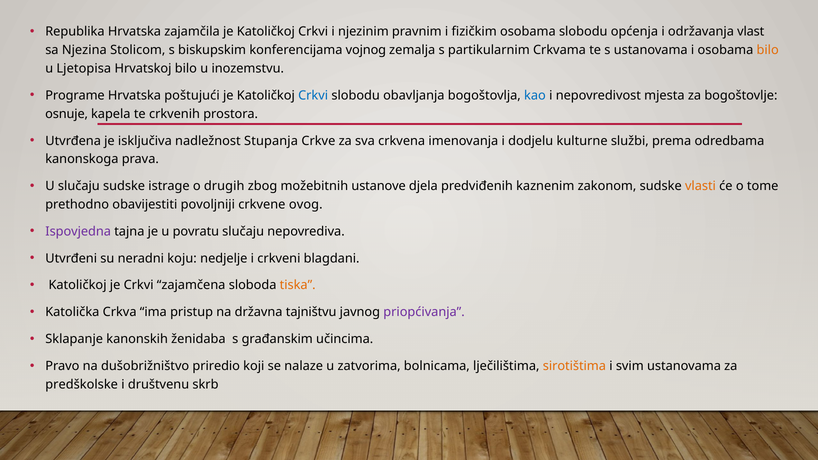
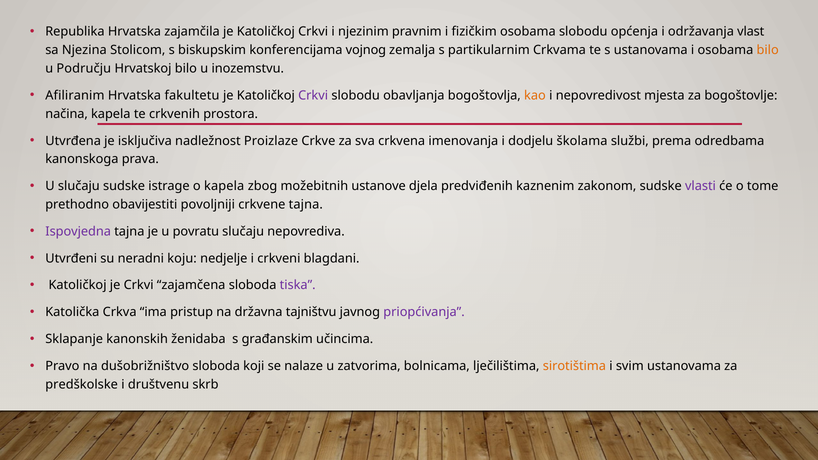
Ljetopisa: Ljetopisa -> Području
Programe: Programe -> Afiliranim
poštujući: poštujući -> fakultetu
Crkvi at (313, 95) colour: blue -> purple
kao colour: blue -> orange
osnuje: osnuje -> načina
Stupanja: Stupanja -> Proizlaze
kulturne: kulturne -> školama
o drugih: drugih -> kapela
vlasti colour: orange -> purple
crkvene ovog: ovog -> tajna
tiska colour: orange -> purple
dušobrižništvo priredio: priredio -> sloboda
